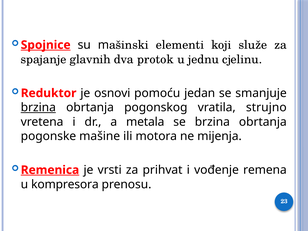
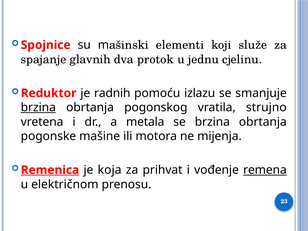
Spojnice underline: present -> none
osnovi: osnovi -> radnih
jedan: jedan -> izlazu
vrsti: vrsti -> koja
remena underline: none -> present
kompresora: kompresora -> električnom
